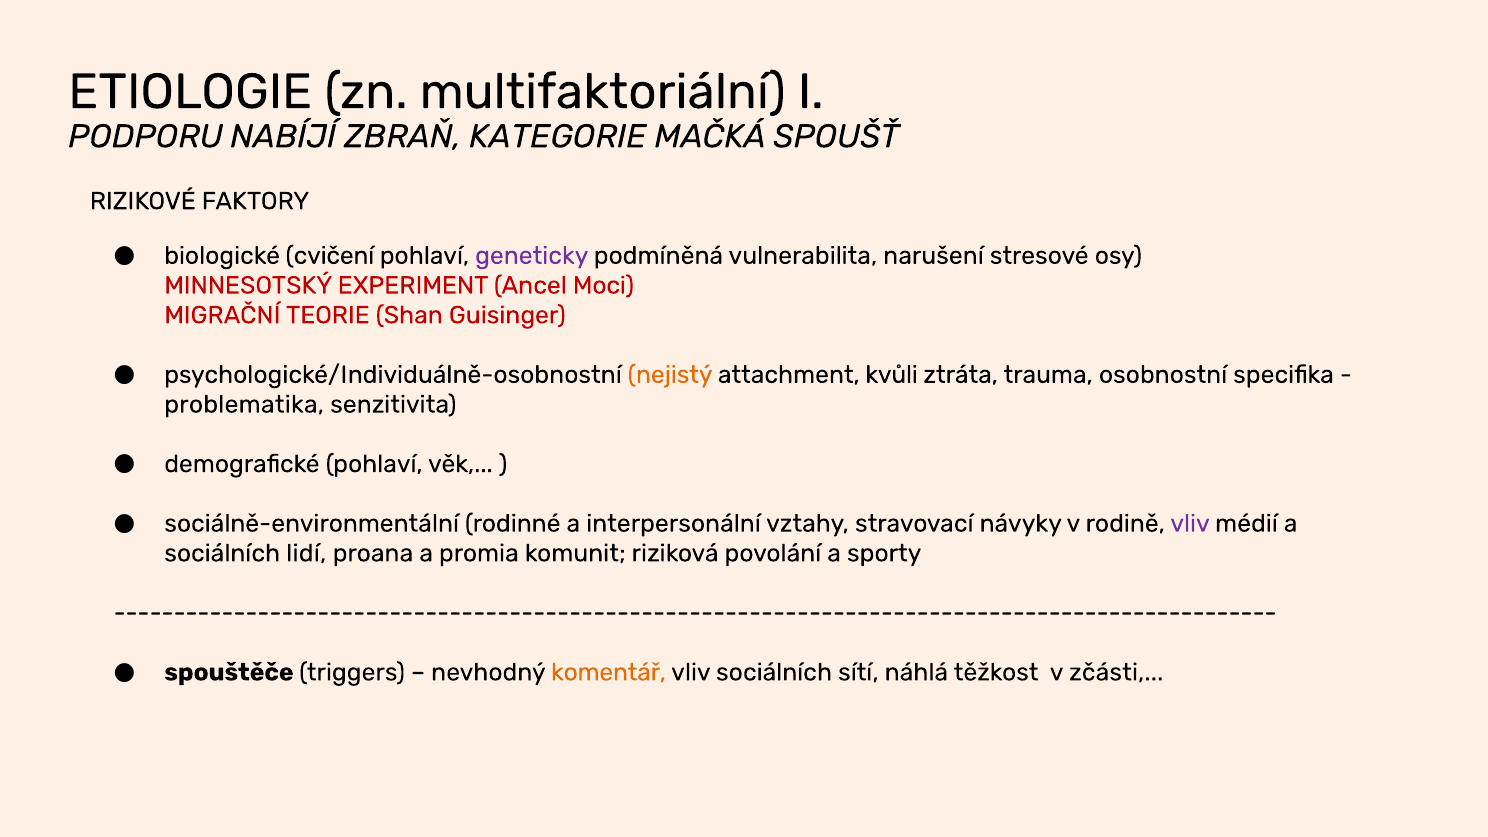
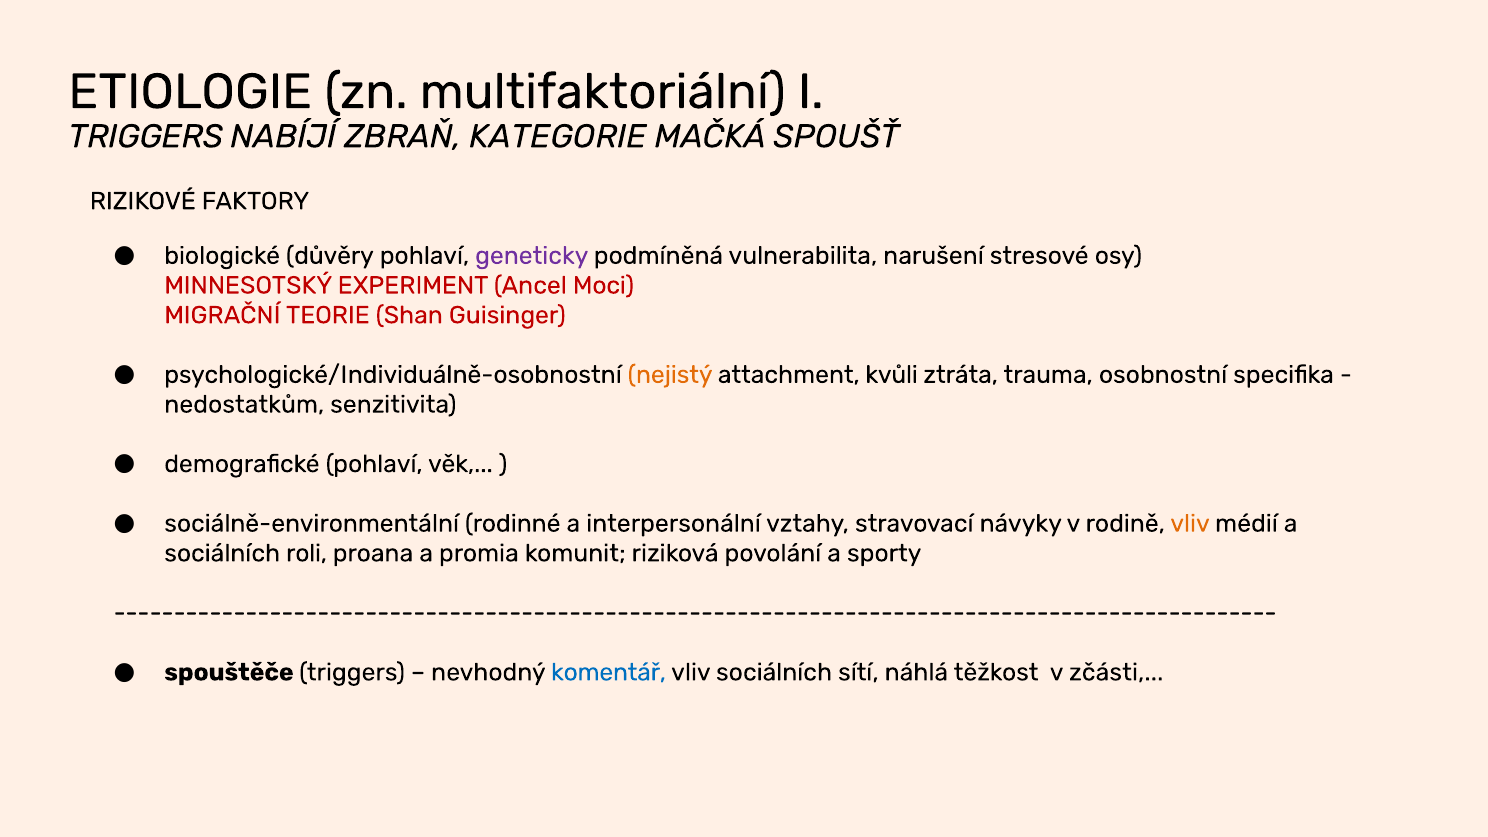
PODPORU at (146, 136): PODPORU -> TRIGGERS
cvičení: cvičení -> důvěry
problematika: problematika -> nedostatkům
vliv at (1190, 523) colour: purple -> orange
lidí: lidí -> roli
komentář colour: orange -> blue
